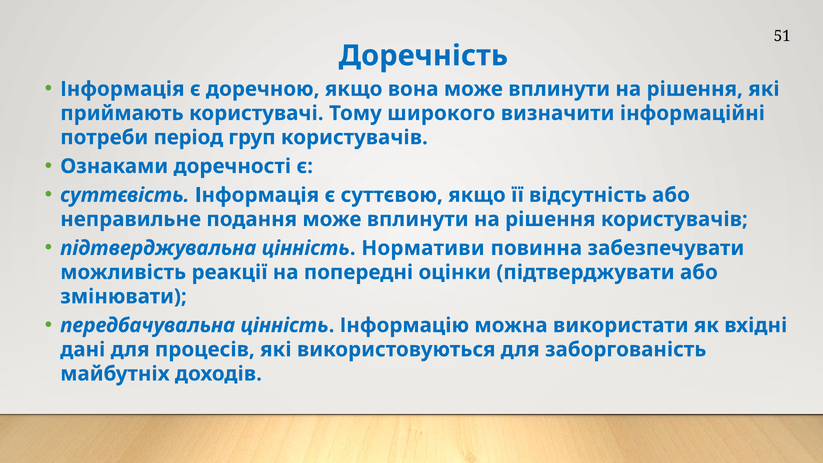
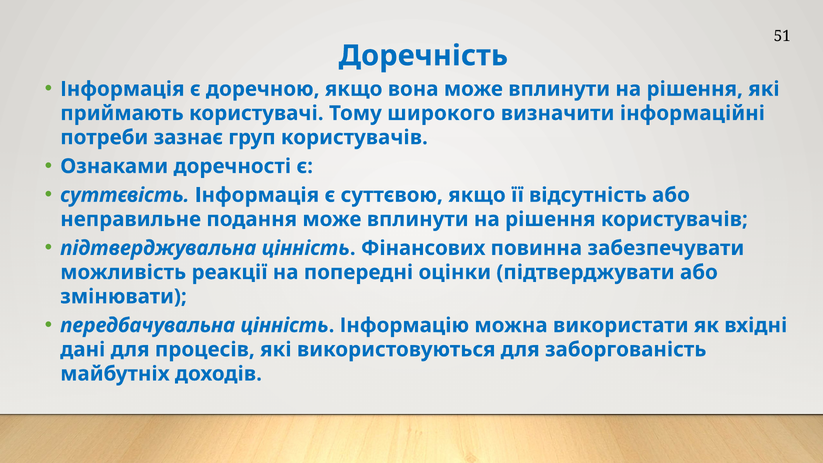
період: період -> зазнає
Нормативи: Нормативи -> Фінансових
